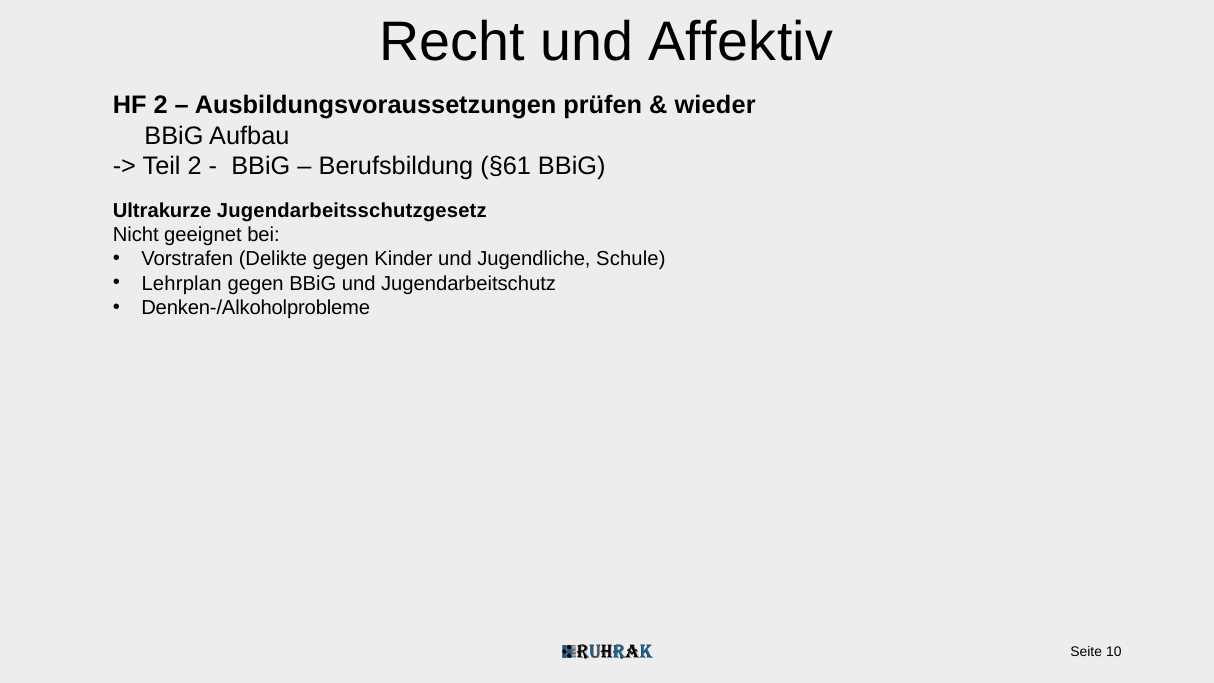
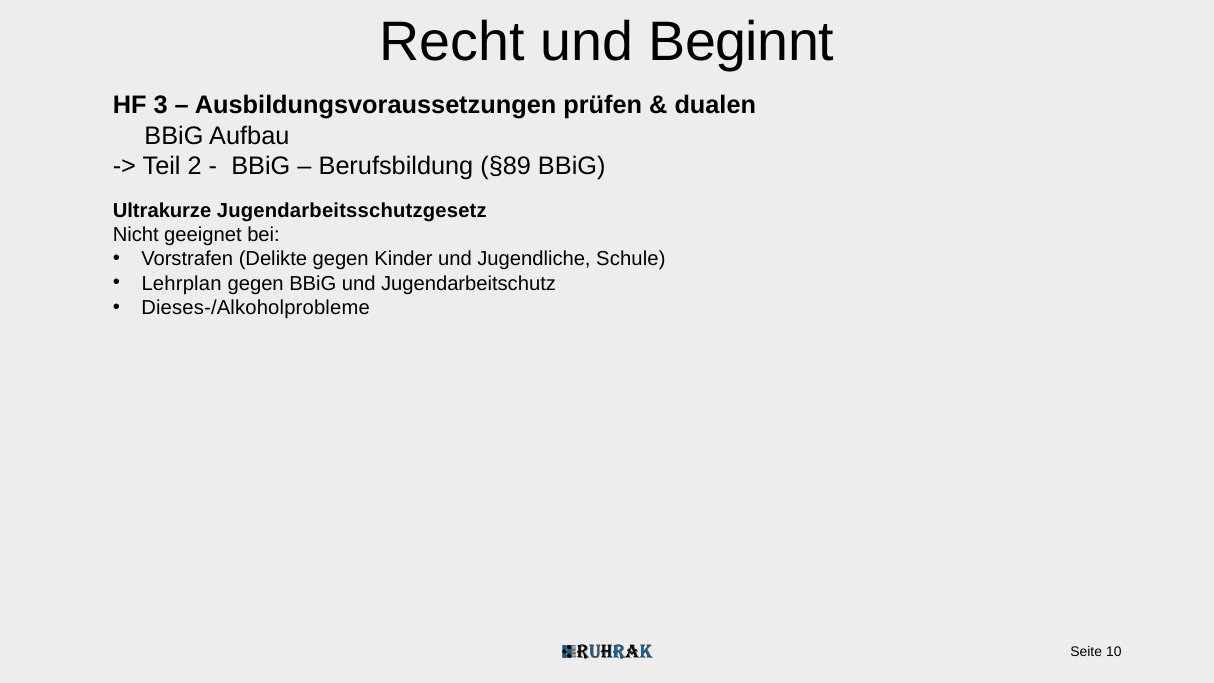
Affektiv: Affektiv -> Beginnt
HF 2: 2 -> 3
wieder: wieder -> dualen
§61: §61 -> §89
Denken-/Alkoholprobleme: Denken-/Alkoholprobleme -> Dieses-/Alkoholprobleme
